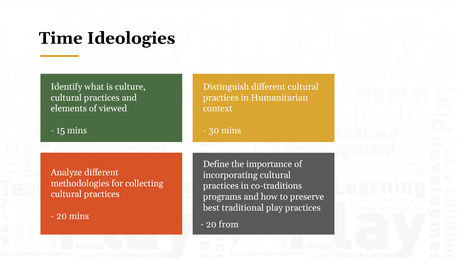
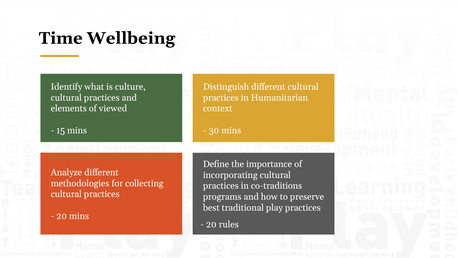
Ideologies: Ideologies -> Wellbeing
from: from -> rules
